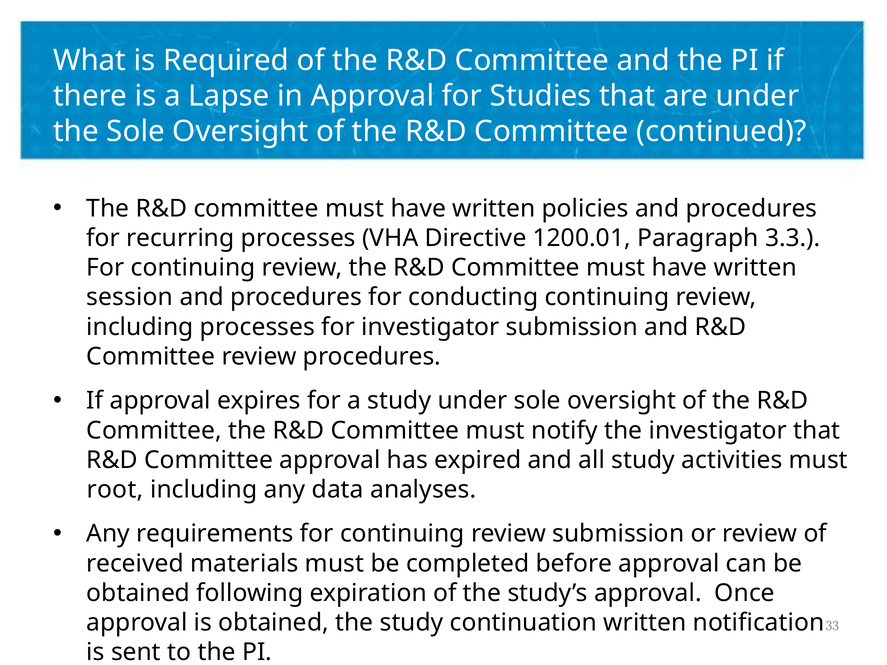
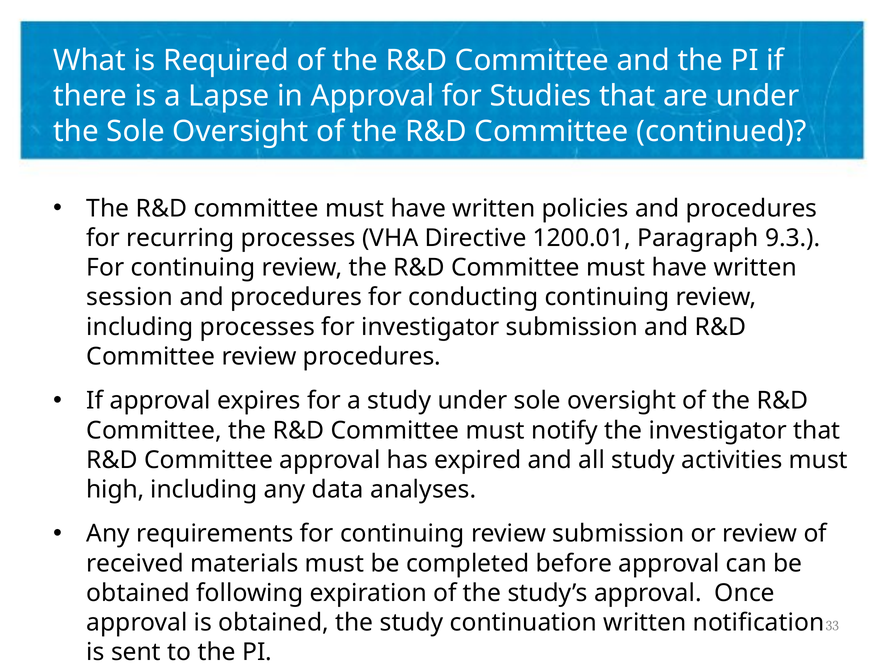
3.3: 3.3 -> 9.3
root: root -> high
